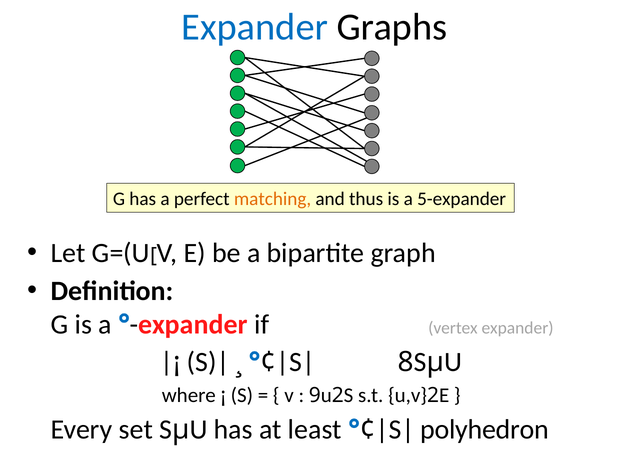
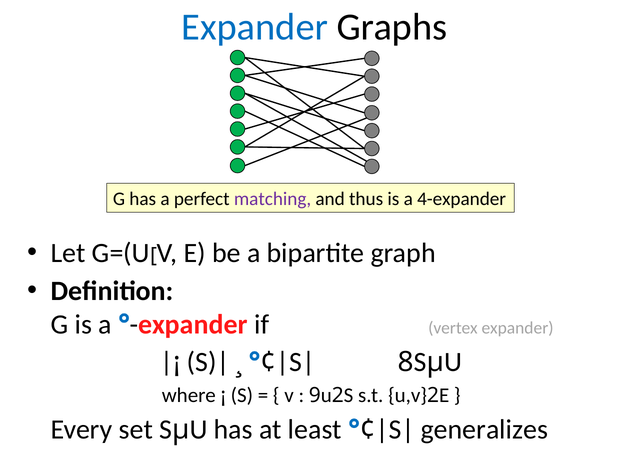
matching colour: orange -> purple
5-expander: 5-expander -> 4-expander
polyhedron: polyhedron -> generalizes
